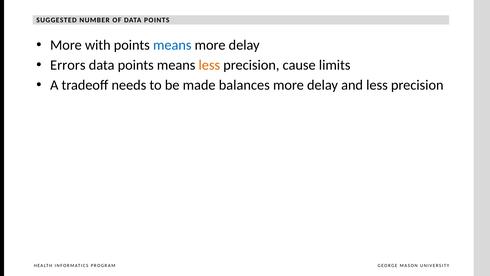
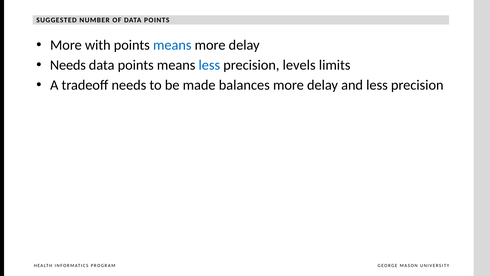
Errors at (68, 65): Errors -> Needs
less at (209, 65) colour: orange -> blue
cause: cause -> levels
